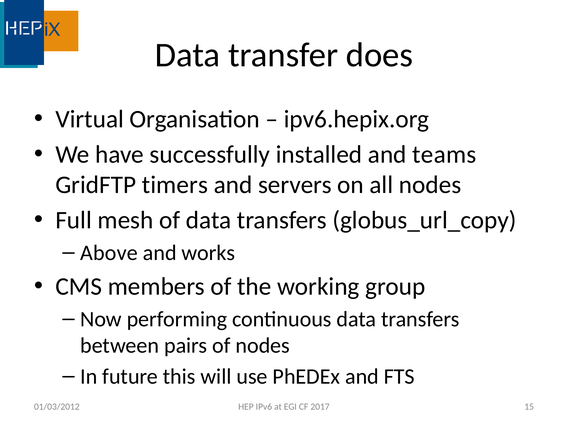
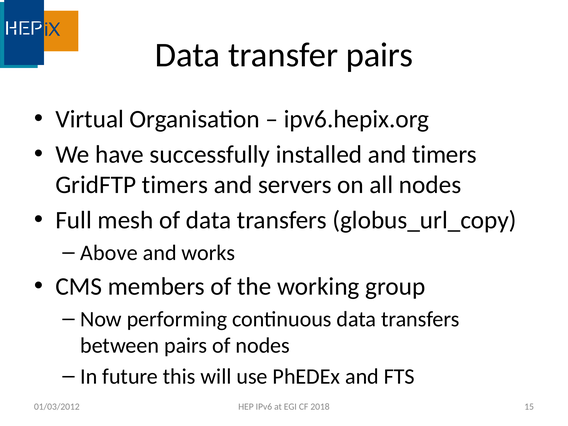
transfer does: does -> pairs
and teams: teams -> timers
2017: 2017 -> 2018
